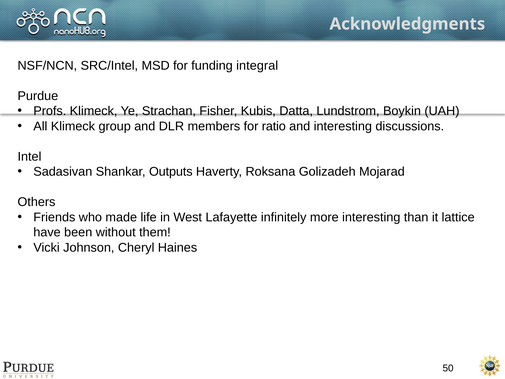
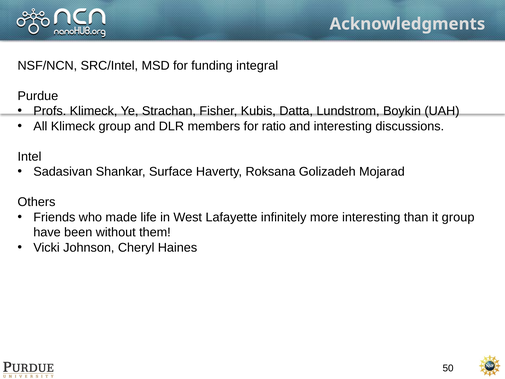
Outputs: Outputs -> Surface
it lattice: lattice -> group
